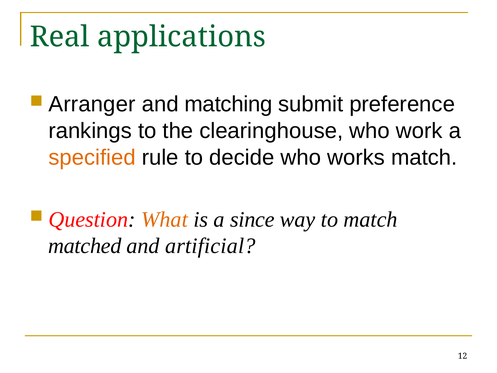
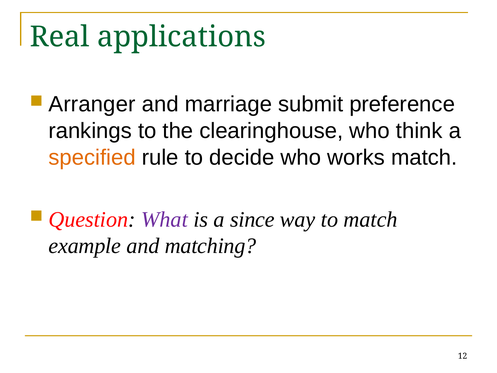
matching: matching -> marriage
work: work -> think
What colour: orange -> purple
matched: matched -> example
artificial: artificial -> matching
